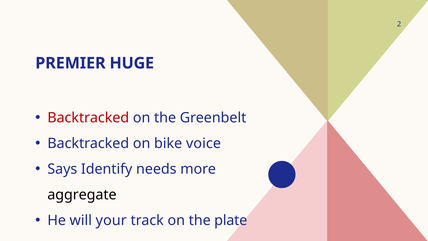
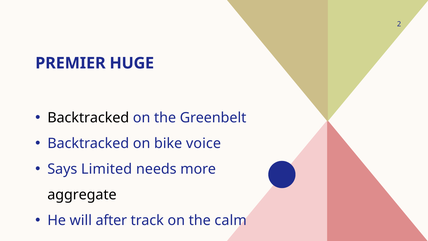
Backtracked at (88, 118) colour: red -> black
Identify: Identify -> Limited
your: your -> after
plate: plate -> calm
